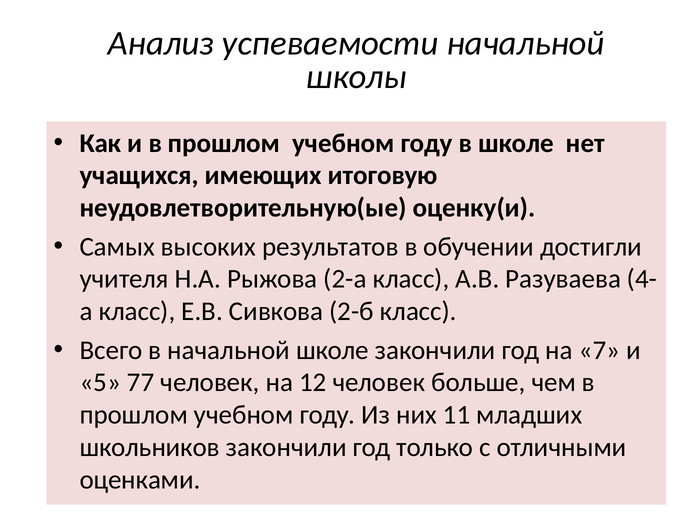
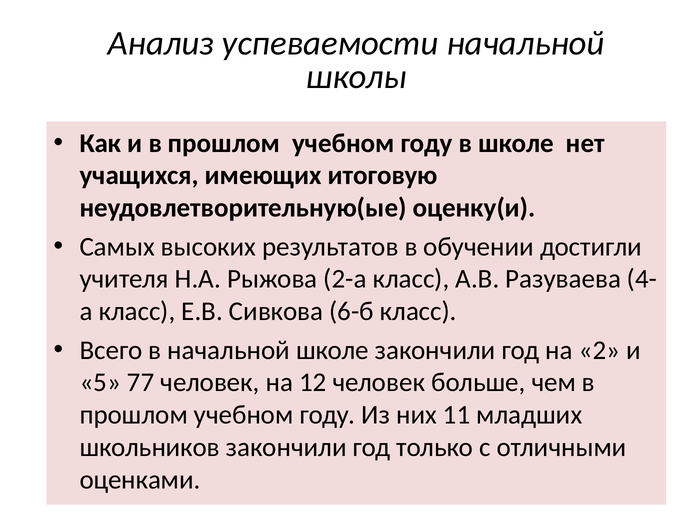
2-б: 2-б -> 6-б
7: 7 -> 2
